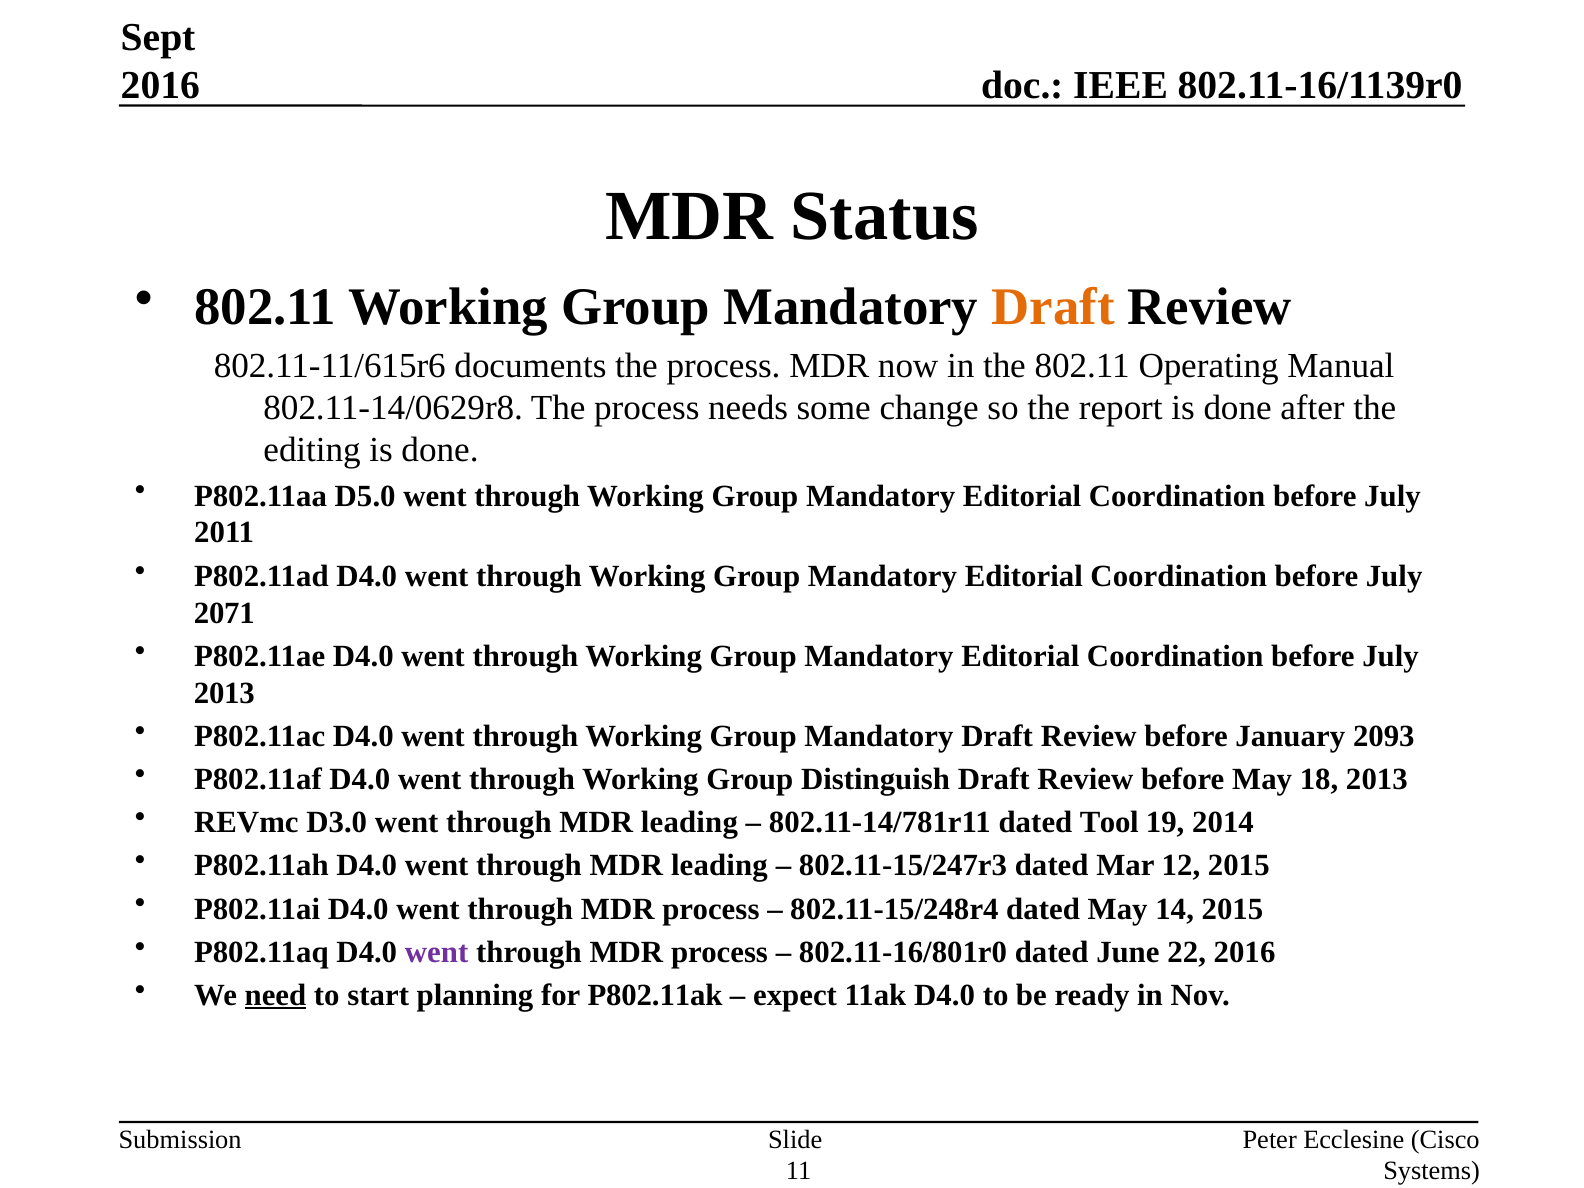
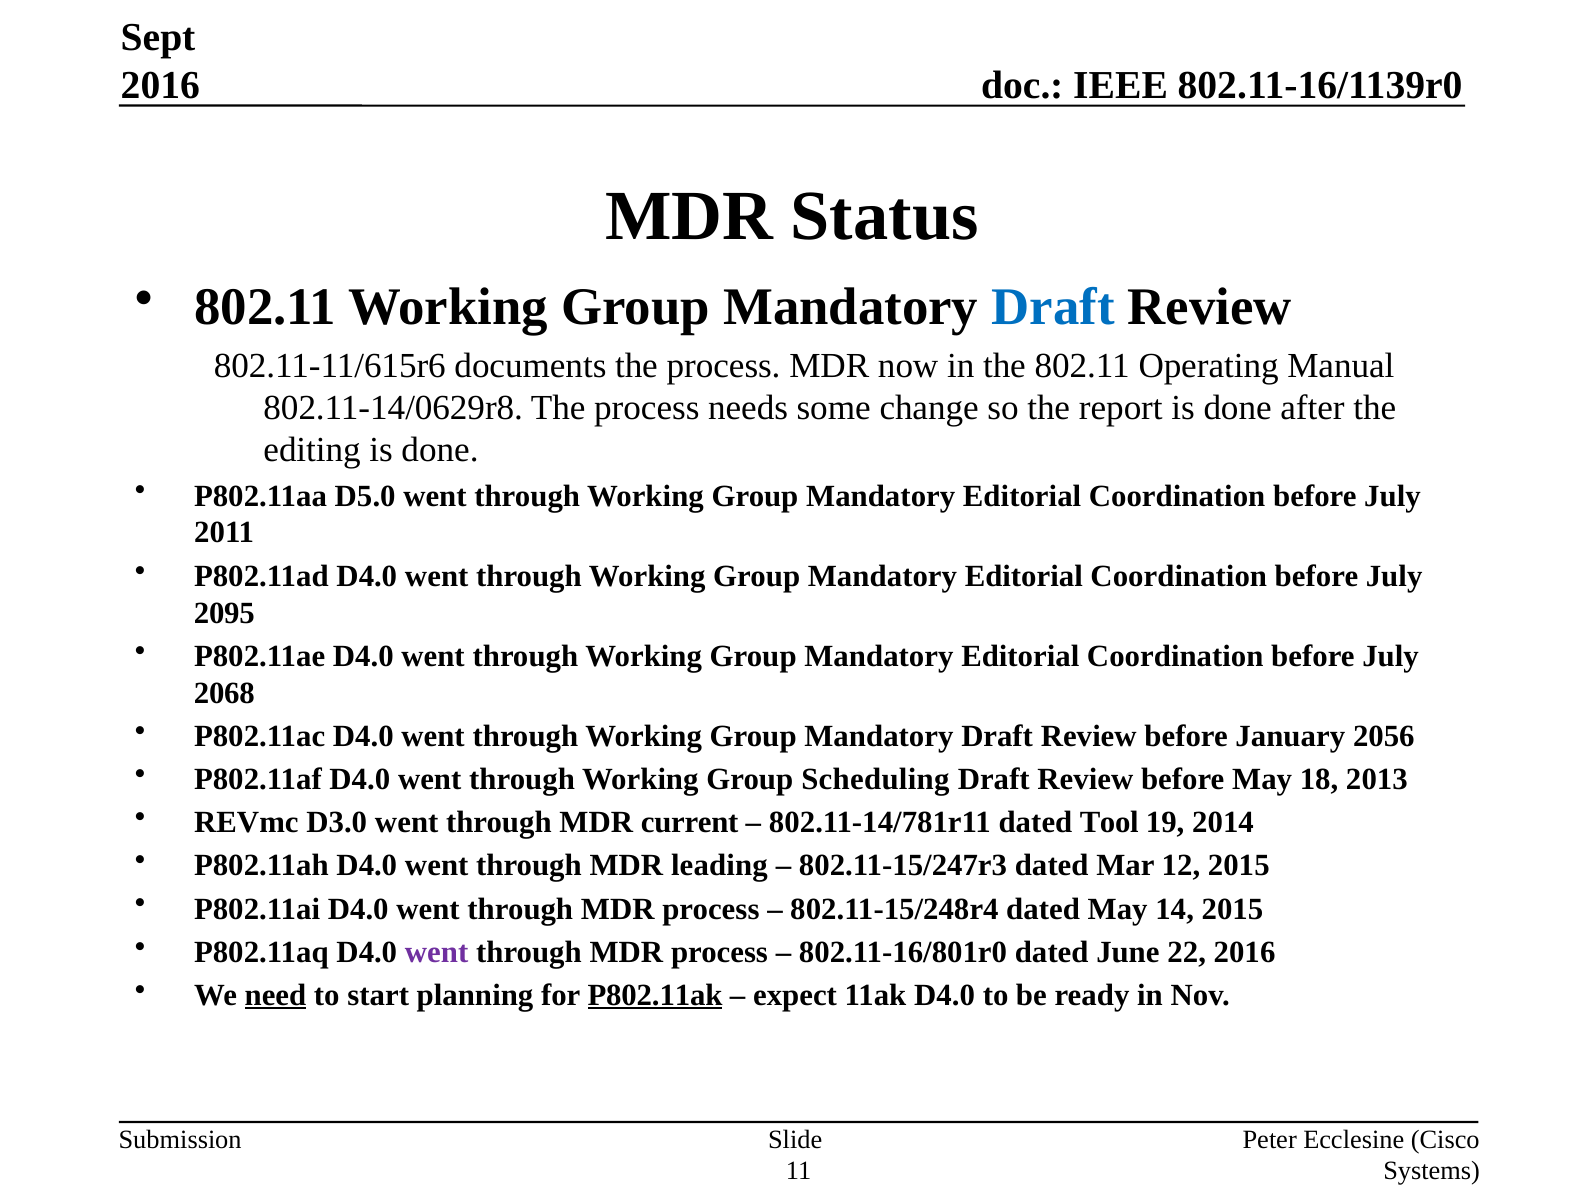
Draft at (1053, 307) colour: orange -> blue
2071: 2071 -> 2095
2013 at (224, 693): 2013 -> 2068
2093: 2093 -> 2056
Distinguish: Distinguish -> Scheduling
leading at (689, 823): leading -> current
P802.11ak underline: none -> present
